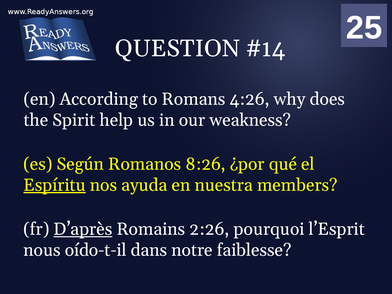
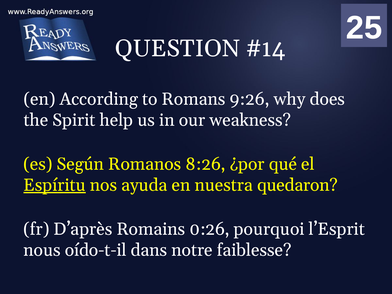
4:26: 4:26 -> 9:26
members: members -> quedaron
D’après underline: present -> none
2:26: 2:26 -> 0:26
